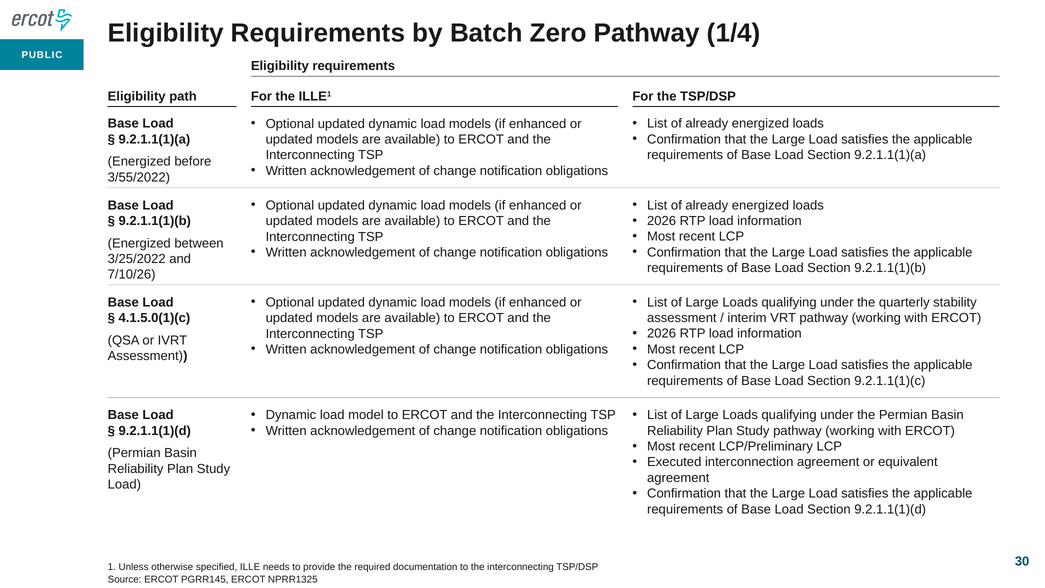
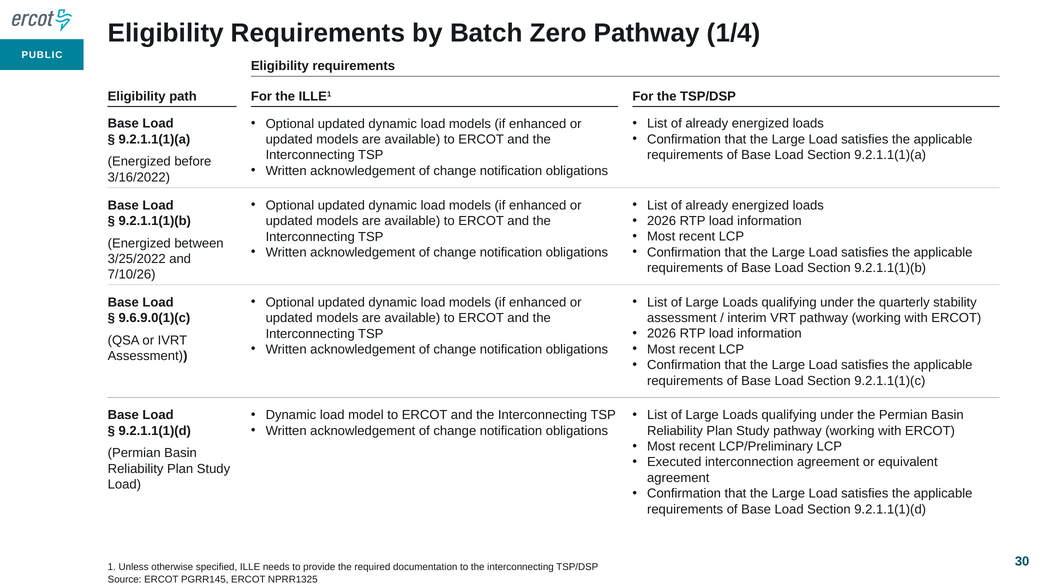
3/55/2022: 3/55/2022 -> 3/16/2022
4.1.5.0(1)(c: 4.1.5.0(1)(c -> 9.6.9.0(1)(c
